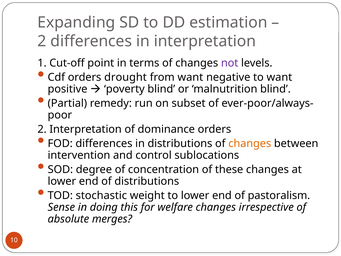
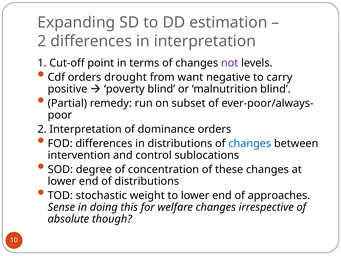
to want: want -> carry
changes at (250, 143) colour: orange -> blue
pastoralism: pastoralism -> approaches
merges: merges -> though
